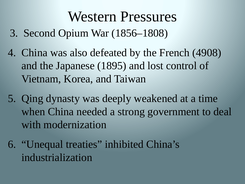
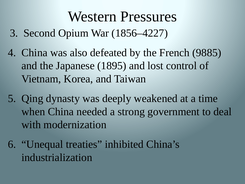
1856–1808: 1856–1808 -> 1856–4227
4908: 4908 -> 9885
